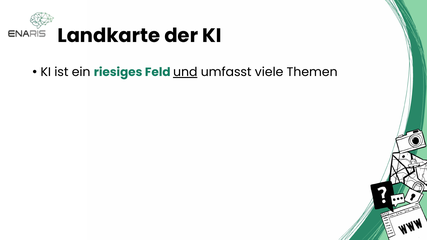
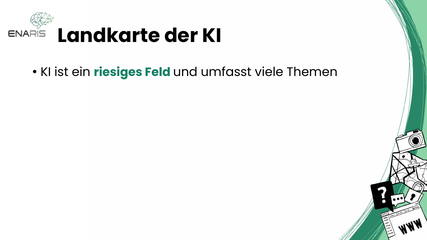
und underline: present -> none
